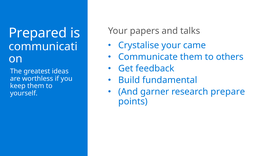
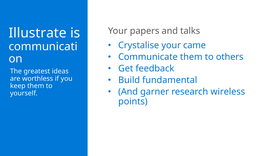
Prepared: Prepared -> Illustrate
prepare: prepare -> wireless
